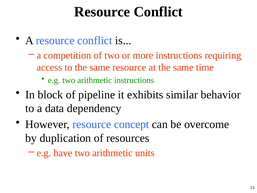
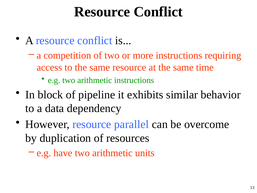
concept: concept -> parallel
